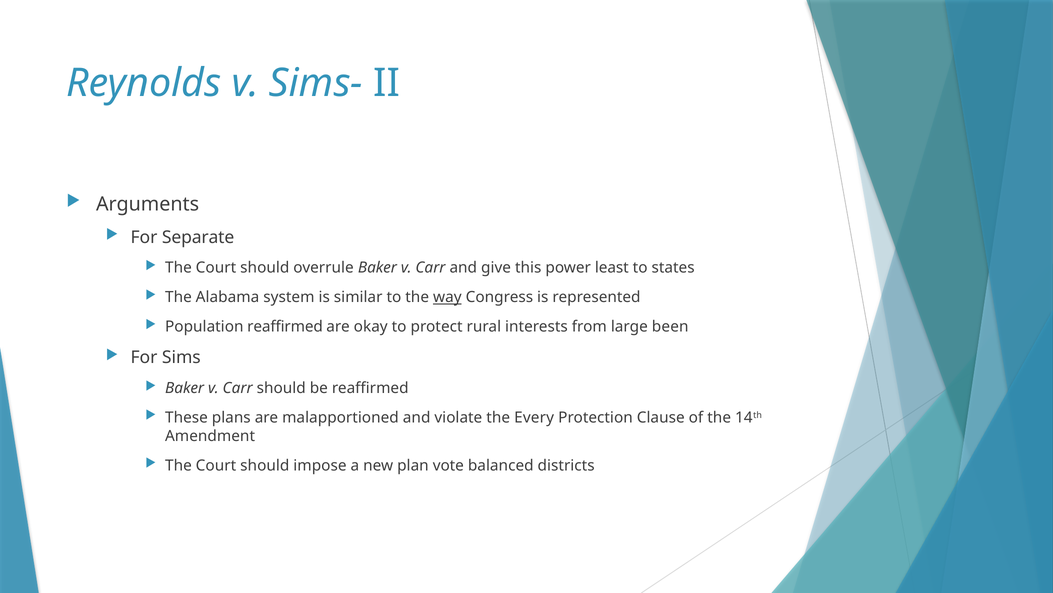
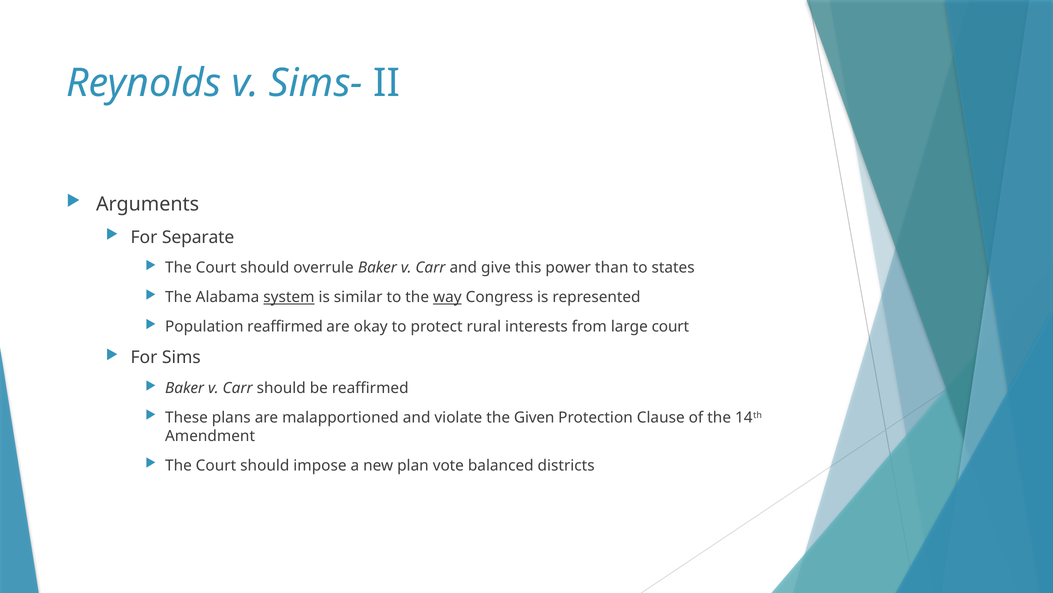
least: least -> than
system underline: none -> present
large been: been -> court
Every: Every -> Given
